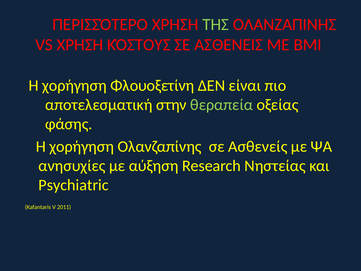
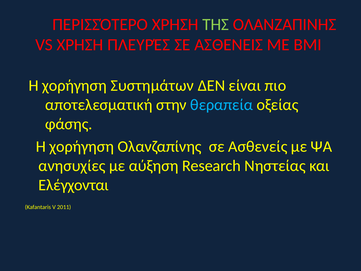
ΚΌΣΤΟΥΣ: ΚΌΣΤΟΥΣ -> ΠΛΕΥΡΈΣ
Φλουοξετίνη: Φλουοξετίνη -> Συστημάτων
θεραπεία colour: light green -> light blue
Psychiatric: Psychiatric -> Ελέγχονται
